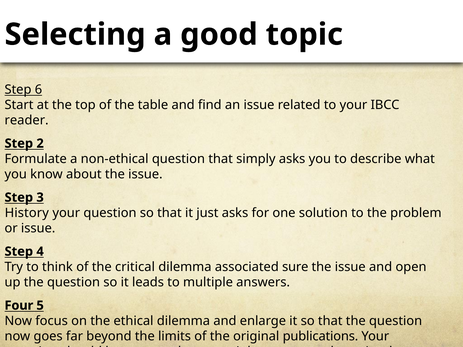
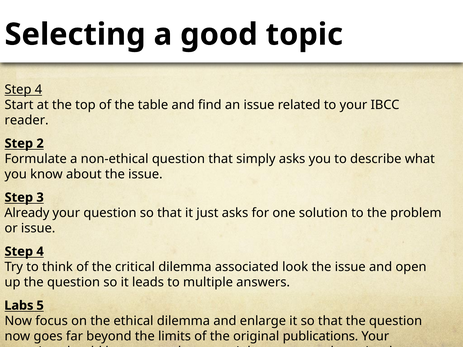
6 at (38, 90): 6 -> 4
History: History -> Already
sure: sure -> look
Four: Four -> Labs
